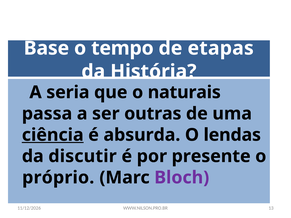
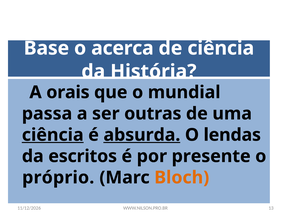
tempo: tempo -> acerca
de etapas: etapas -> ciência
seria: seria -> orais
naturais: naturais -> mundial
absurda underline: none -> present
discutir: discutir -> escritos
Bloch colour: purple -> orange
